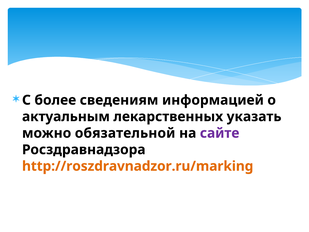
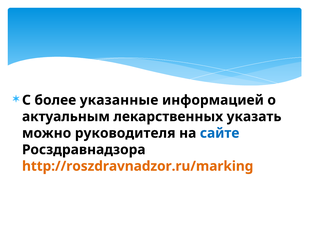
сведениям: сведениям -> указанные
обязательной: обязательной -> руководителя
сайте colour: purple -> blue
